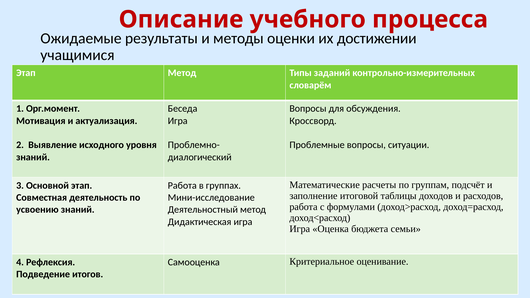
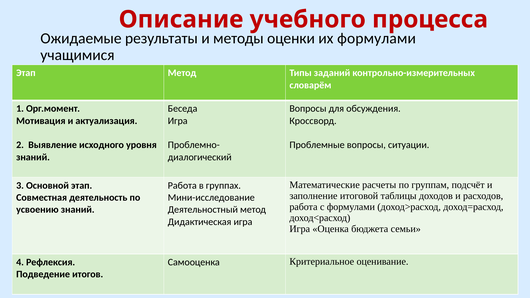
достижении at (377, 38): достижении -> формулами
